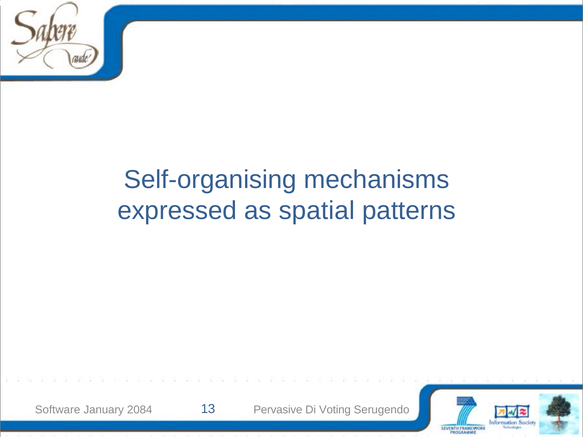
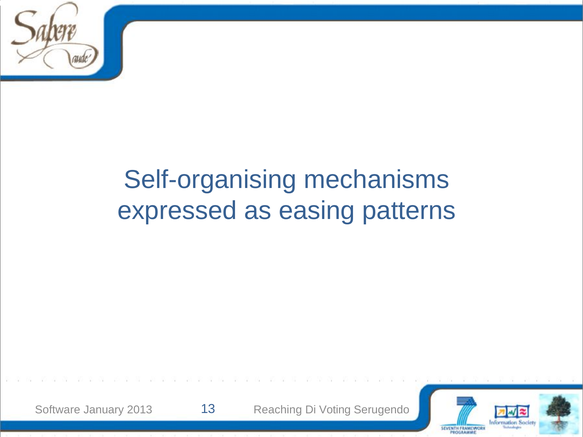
spatial: spatial -> easing
2084: 2084 -> 2013
Pervasive: Pervasive -> Reaching
